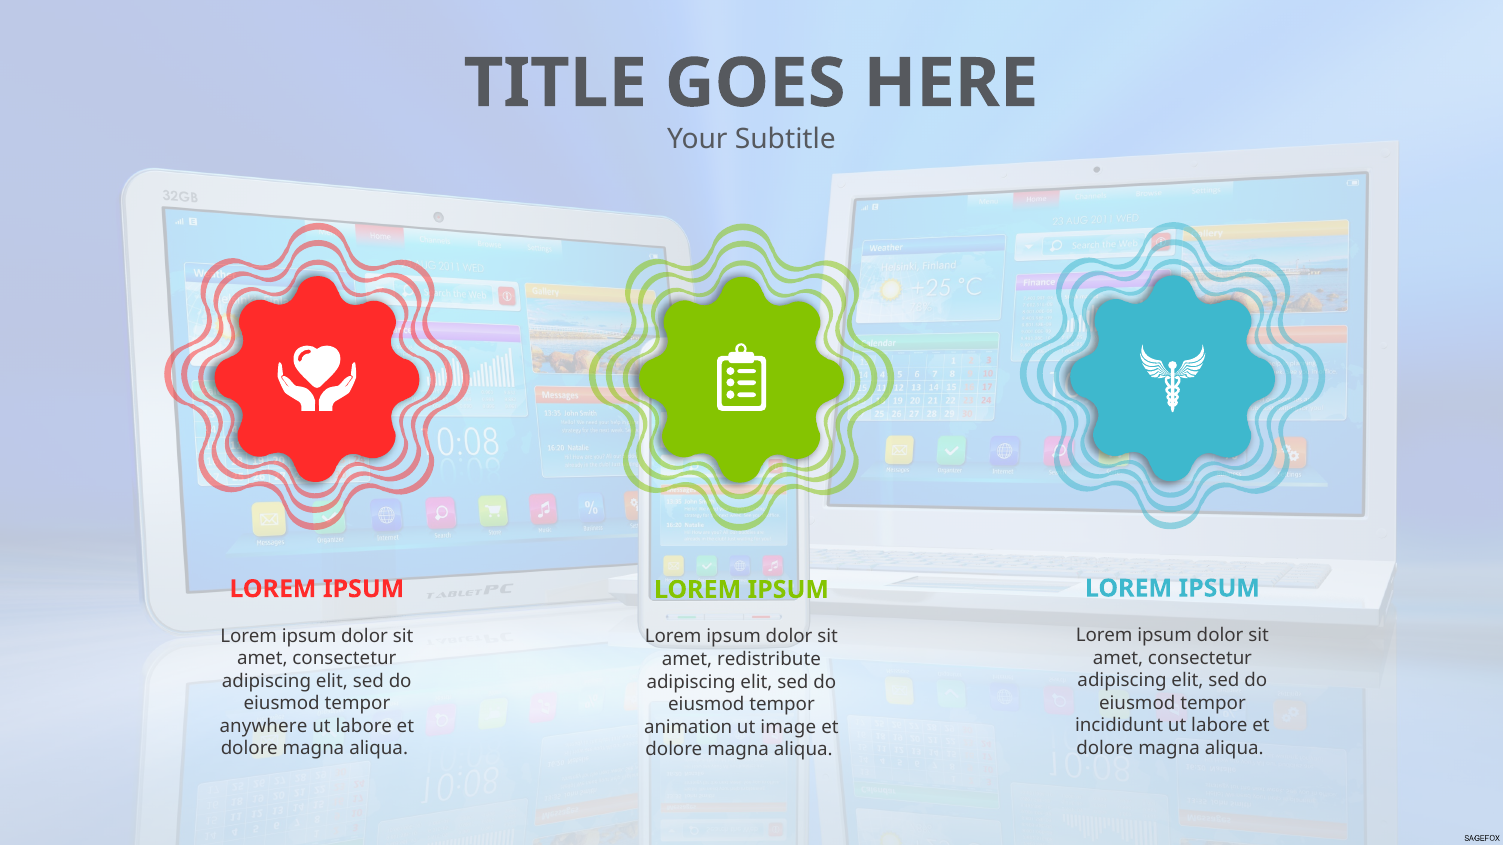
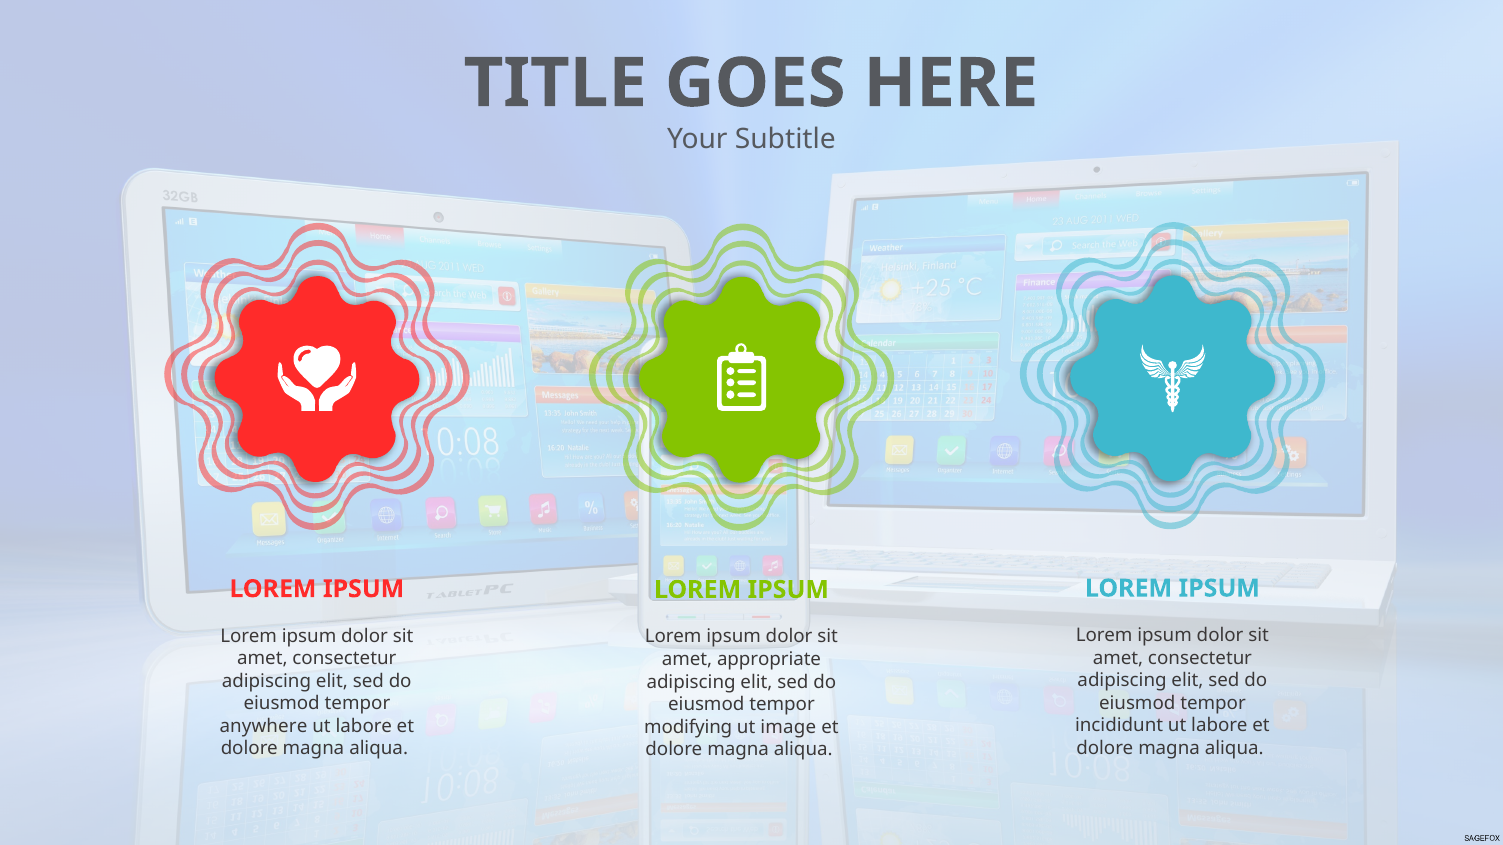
redistribute: redistribute -> appropriate
animation: animation -> modifying
